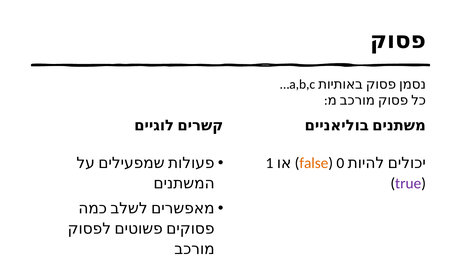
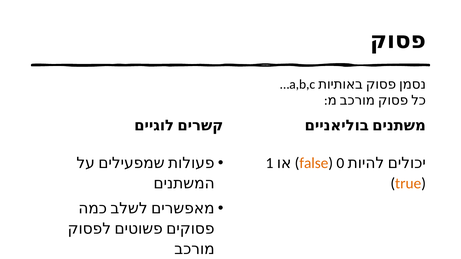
true colour: purple -> orange
